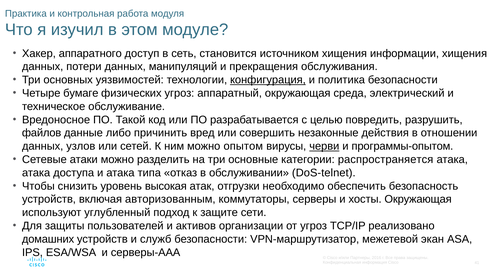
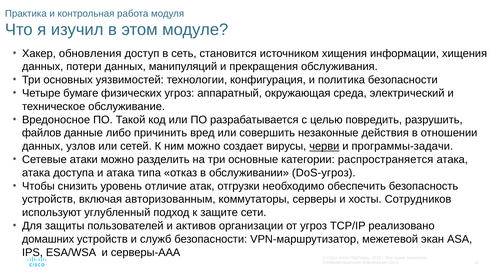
аппаратного: аппаратного -> обновления
конфигурация underline: present -> none
опытом: опытом -> создает
программы-опытом: программы-опытом -> программы-задачи
DoS-telnet: DoS-telnet -> DoS-угроз
высокая: высокая -> отличие
хосты Окружающая: Окружающая -> Сотрудников
